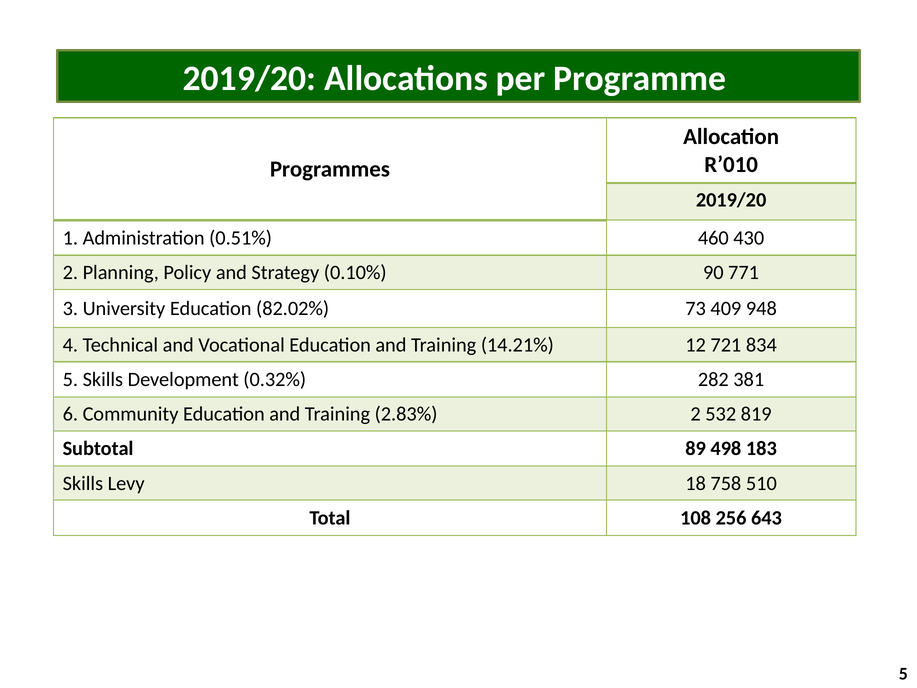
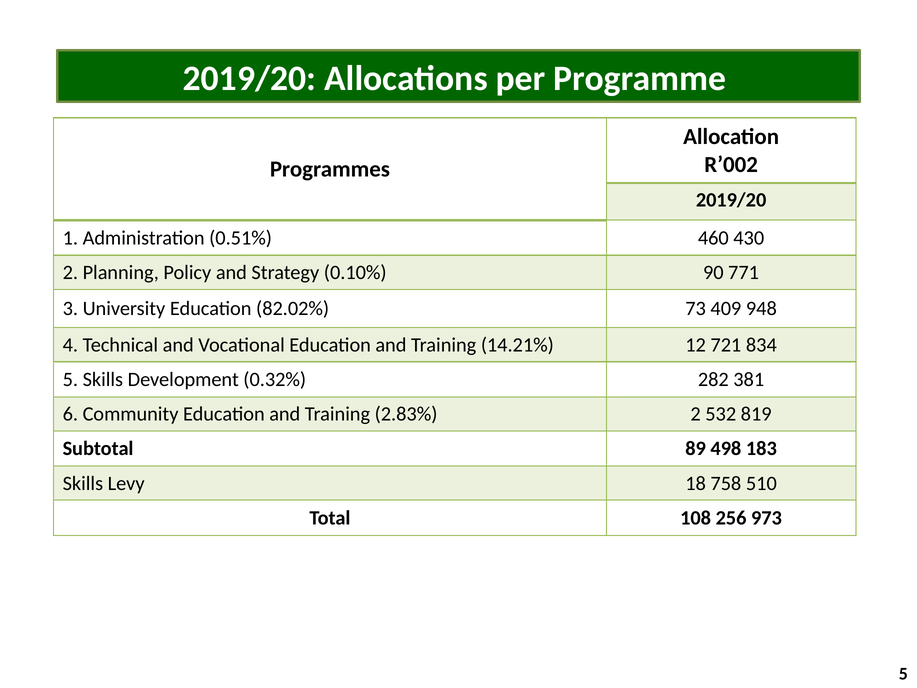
R’010: R’010 -> R’002
643: 643 -> 973
